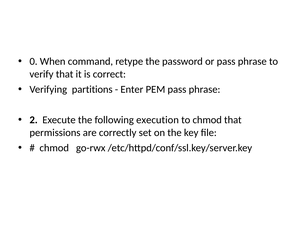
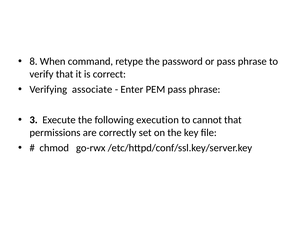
0: 0 -> 8
partitions: partitions -> associate
2: 2 -> 3
to chmod: chmod -> cannot
